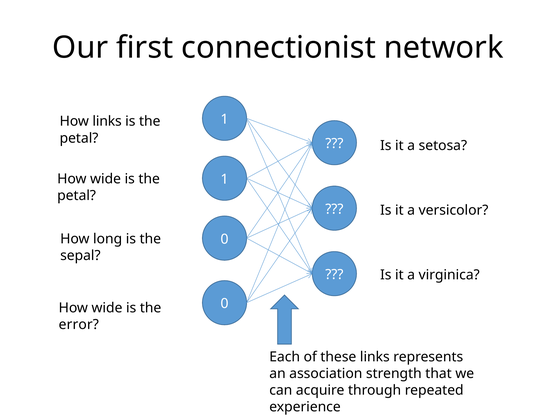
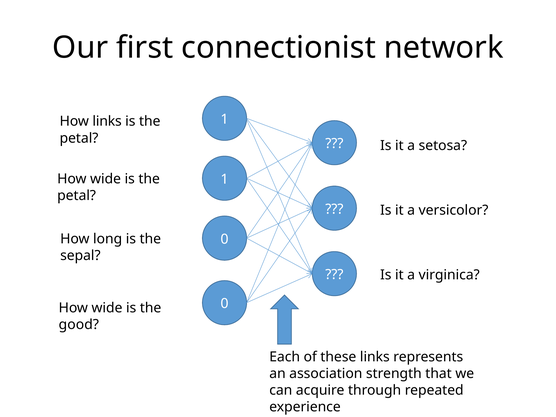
error: error -> good
